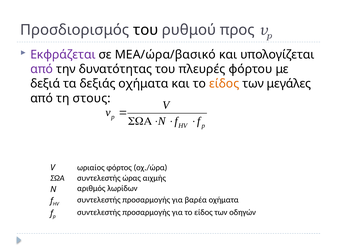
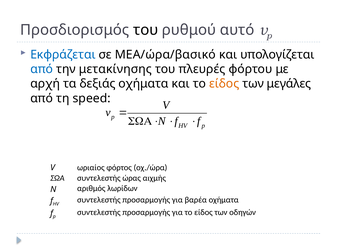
προς: προς -> αυτό
Εκφράζεται colour: purple -> blue
από at (42, 69) colour: purple -> blue
δυνατότητας: δυνατότητας -> μετακίνησης
δεξιά: δεξιά -> αρχή
στους: στους -> speed
